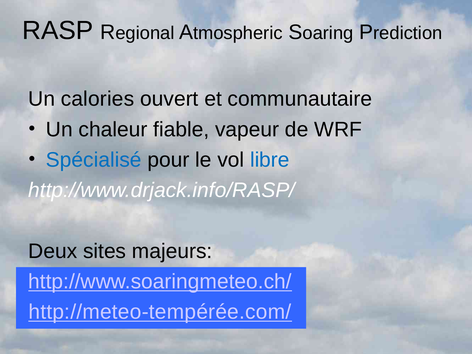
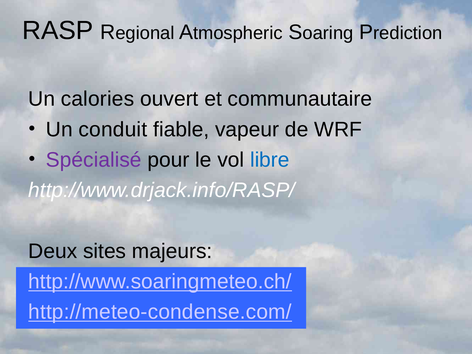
chaleur: chaleur -> conduit
Spécialisé colour: blue -> purple
http://meteo-tempérée.com/: http://meteo-tempérée.com/ -> http://meteo-condense.com/
